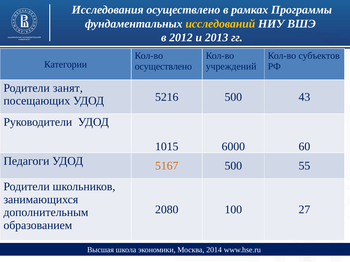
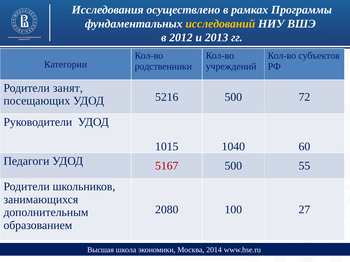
осуществлено at (163, 67): осуществлено -> родственники
43: 43 -> 72
6000: 6000 -> 1040
5167 colour: orange -> red
